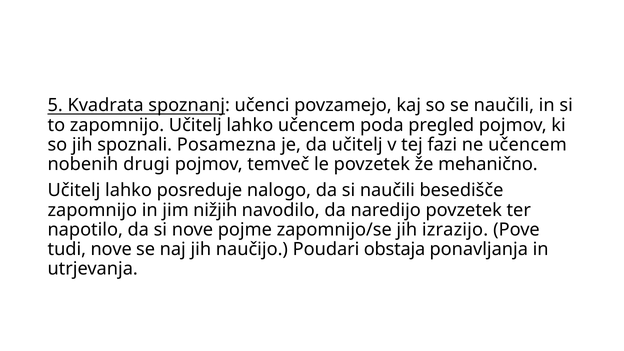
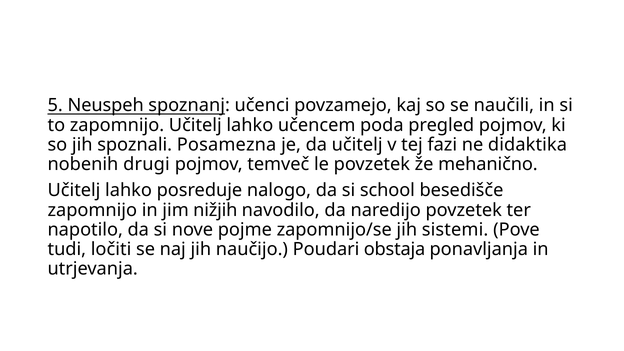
Kvadrata: Kvadrata -> Neuspeh
ne učencem: učencem -> didaktika
si naučili: naučili -> school
izrazijo: izrazijo -> sistemi
tudi nove: nove -> ločiti
